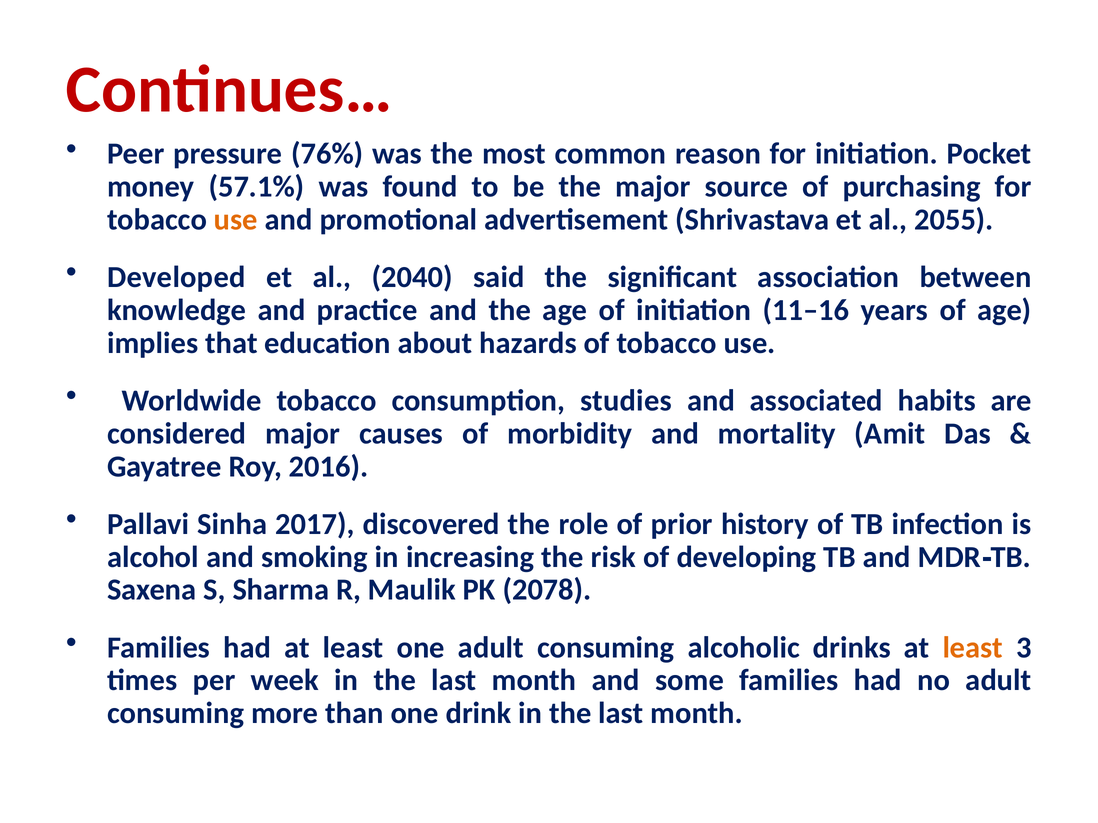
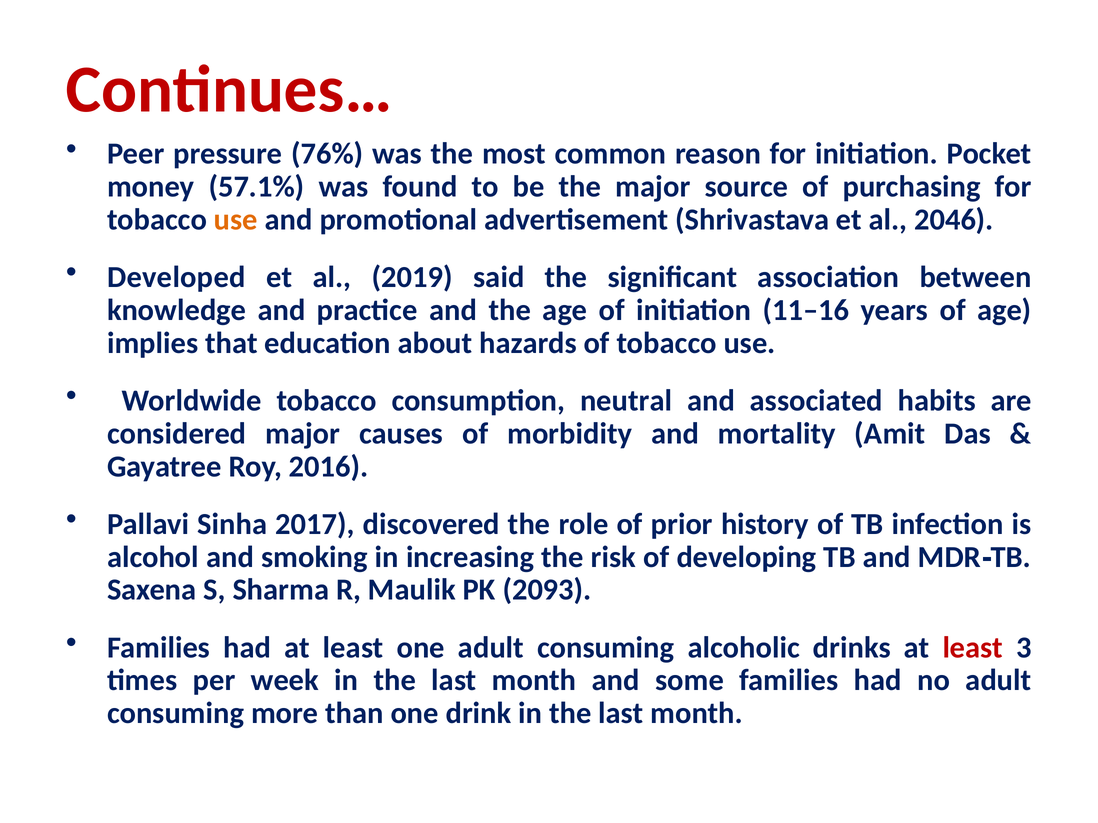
2055: 2055 -> 2046
2040: 2040 -> 2019
studies: studies -> neutral
2078: 2078 -> 2093
least at (973, 648) colour: orange -> red
